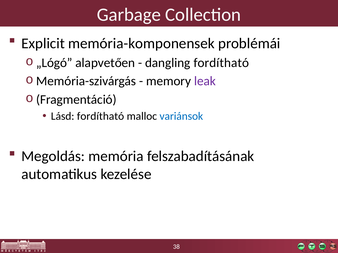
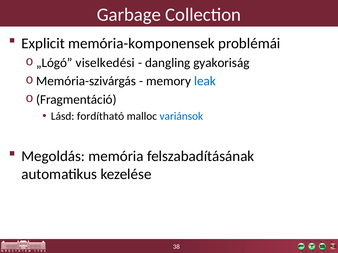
alapvetően: alapvetően -> viselkedési
dangling fordítható: fordítható -> gyakoriság
leak colour: purple -> blue
